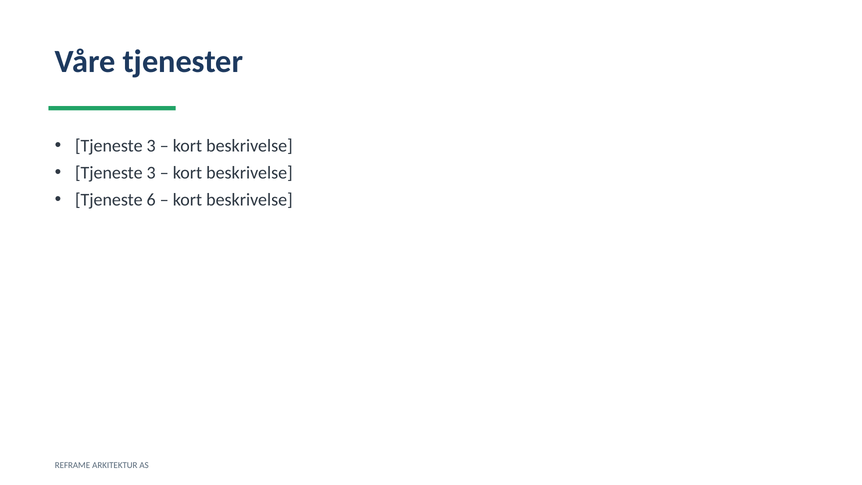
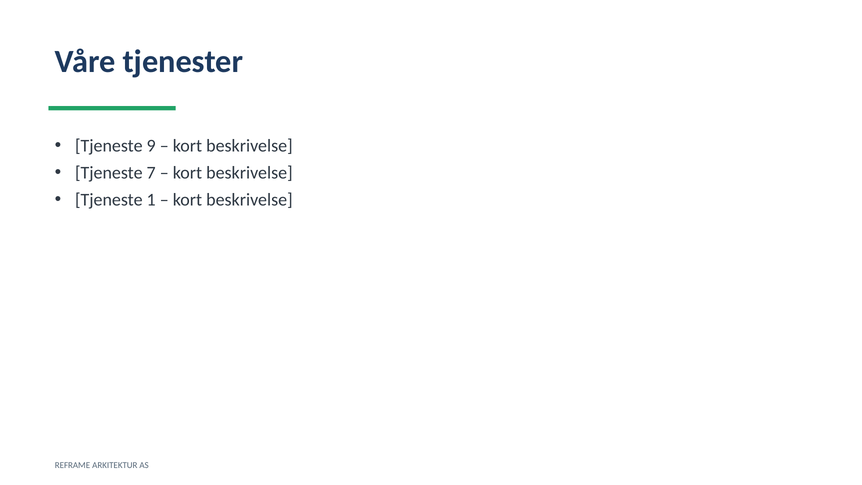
3 at (151, 146): 3 -> 9
3 at (151, 173): 3 -> 7
6: 6 -> 1
